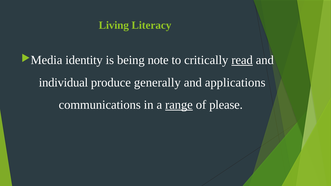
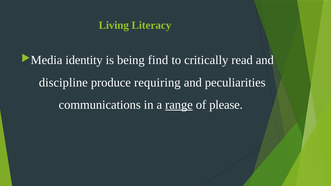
note: note -> find
read underline: present -> none
individual: individual -> discipline
generally: generally -> requiring
applications: applications -> peculiarities
